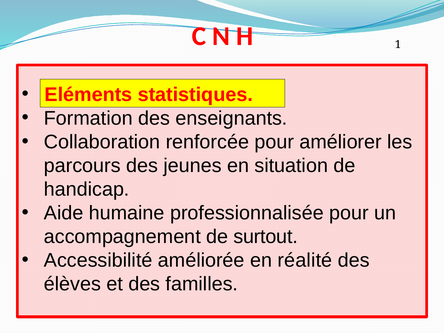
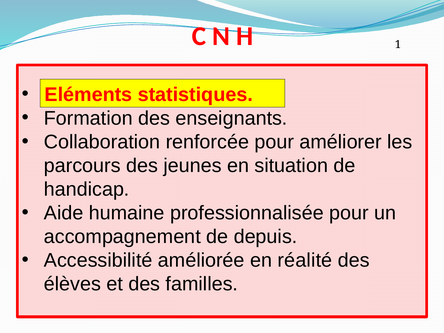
surtout: surtout -> depuis
